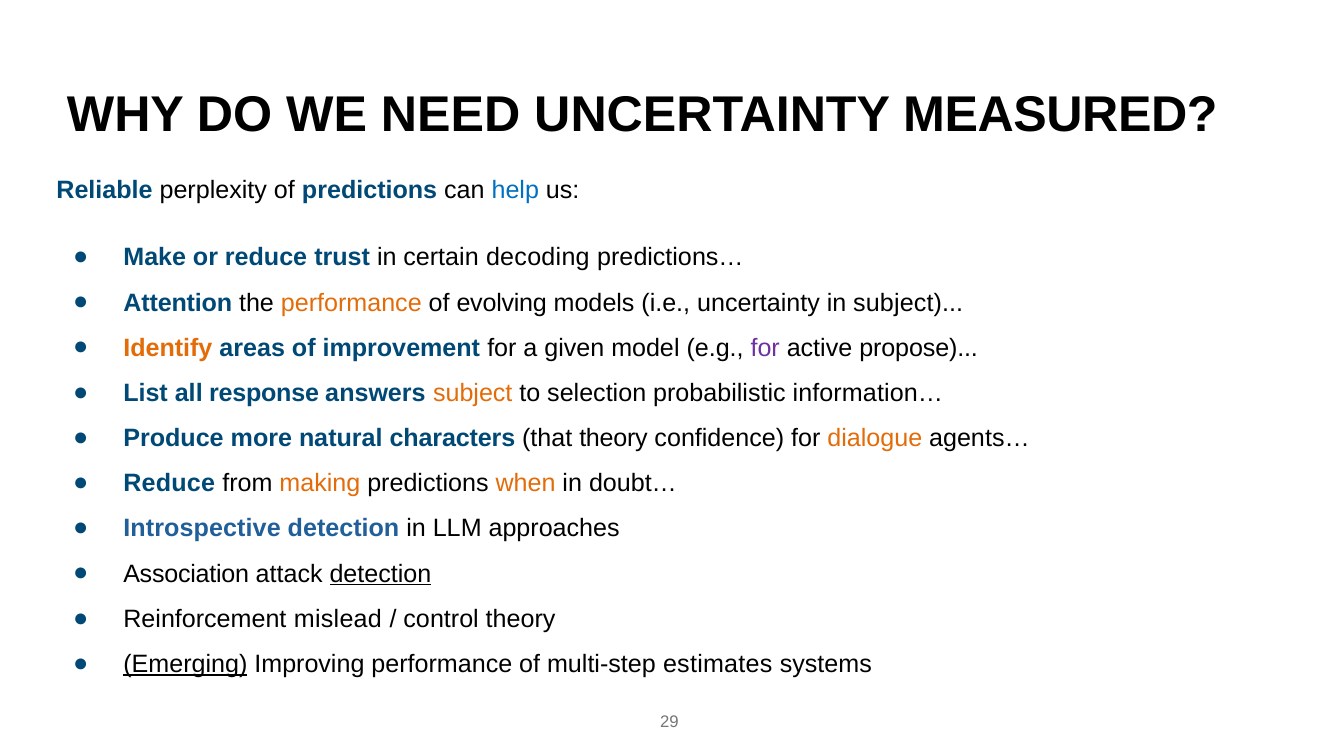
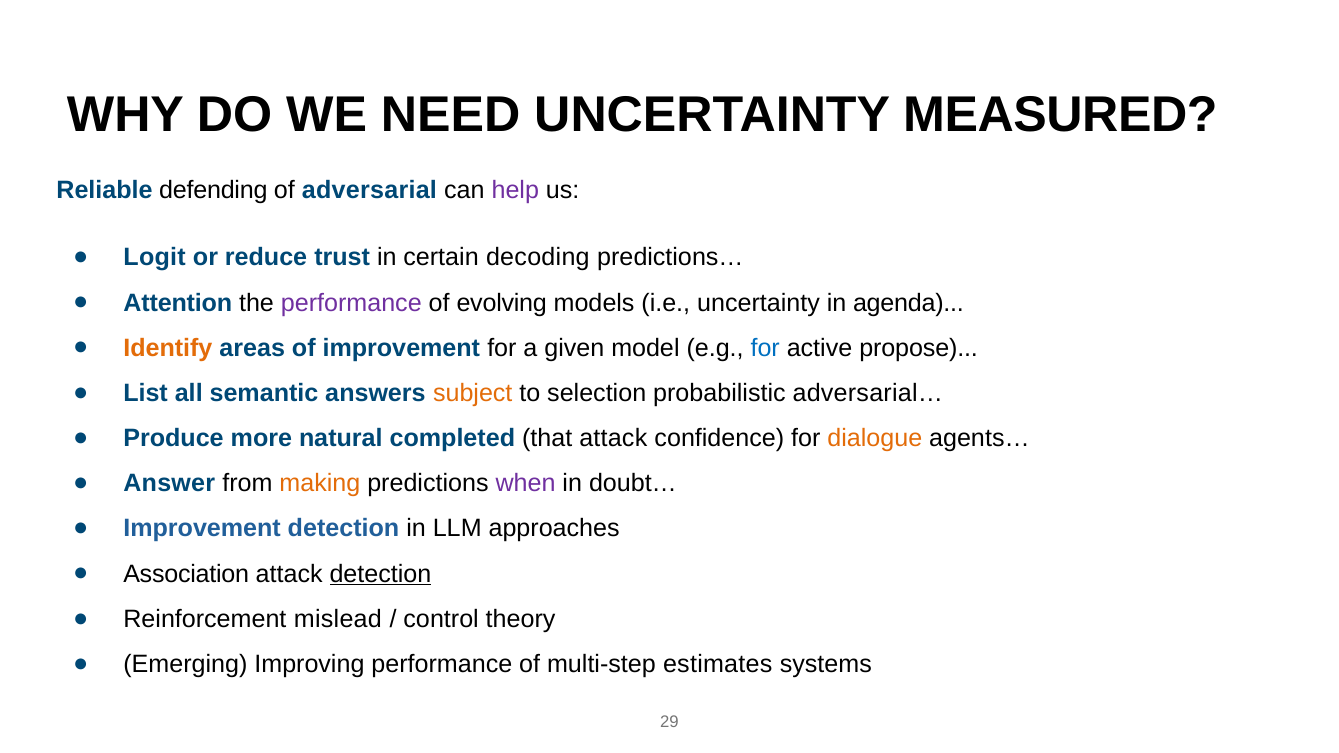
perplexity: perplexity -> defending
of predictions: predictions -> adversarial
help colour: blue -> purple
Make: Make -> Logit
performance at (351, 303) colour: orange -> purple
in subject: subject -> agenda
for at (765, 348) colour: purple -> blue
response: response -> semantic
information…: information… -> adversarial…
characters: characters -> completed
that theory: theory -> attack
Reduce at (169, 484): Reduce -> Answer
when colour: orange -> purple
Introspective at (202, 529): Introspective -> Improvement
Emerging underline: present -> none
